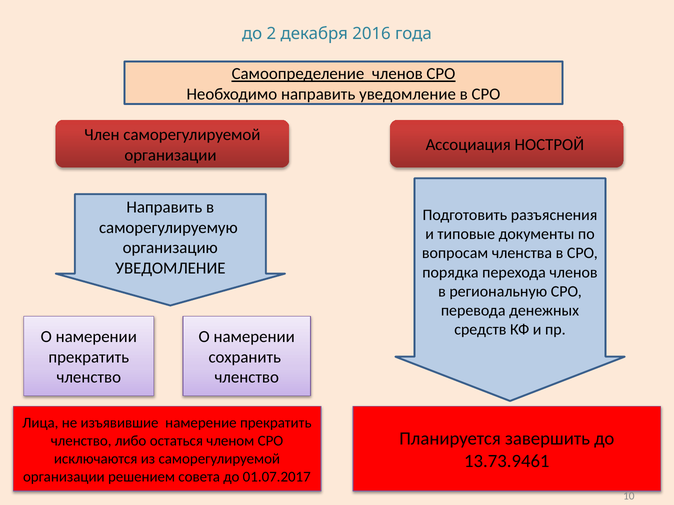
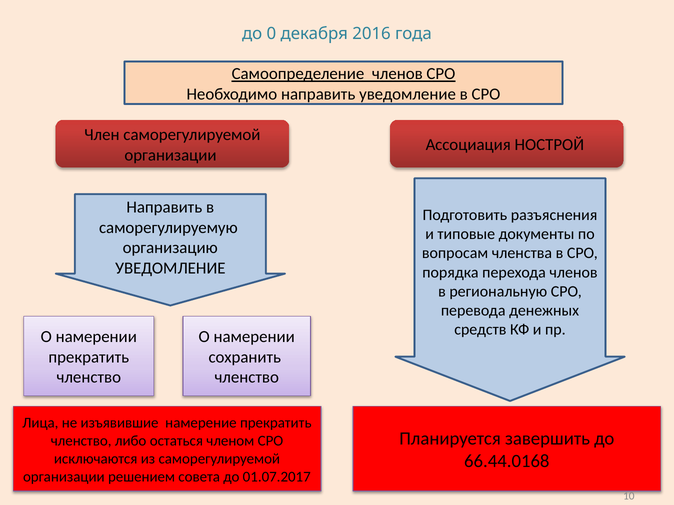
2: 2 -> 0
13.73.9461: 13.73.9461 -> 66.44.0168
